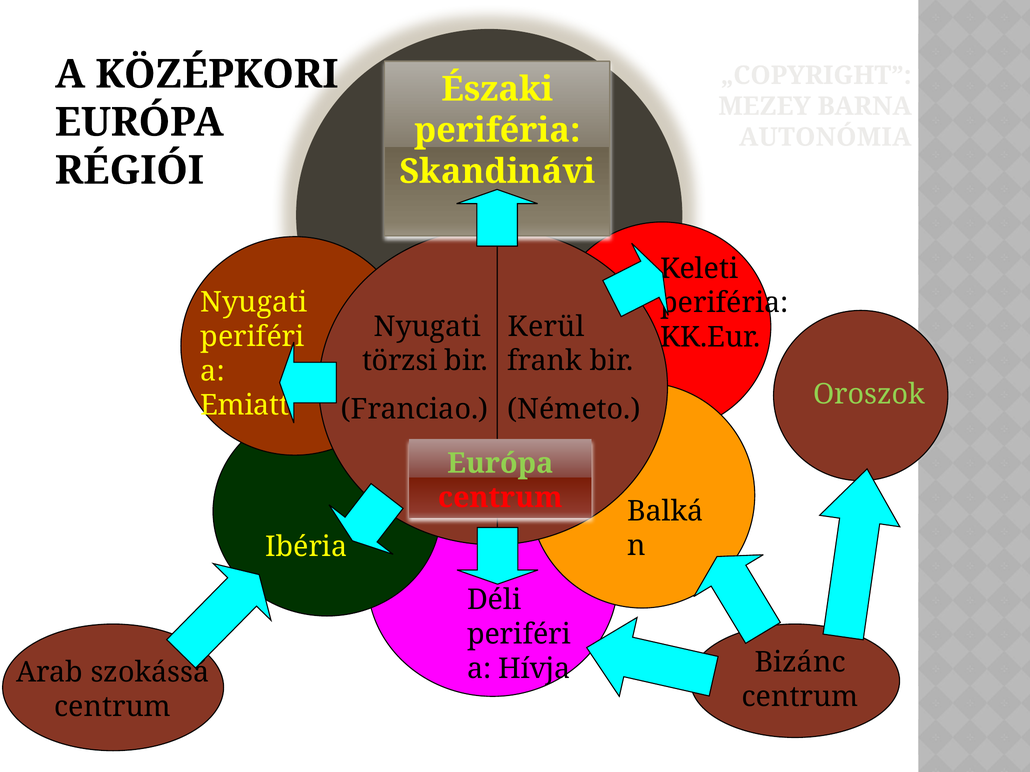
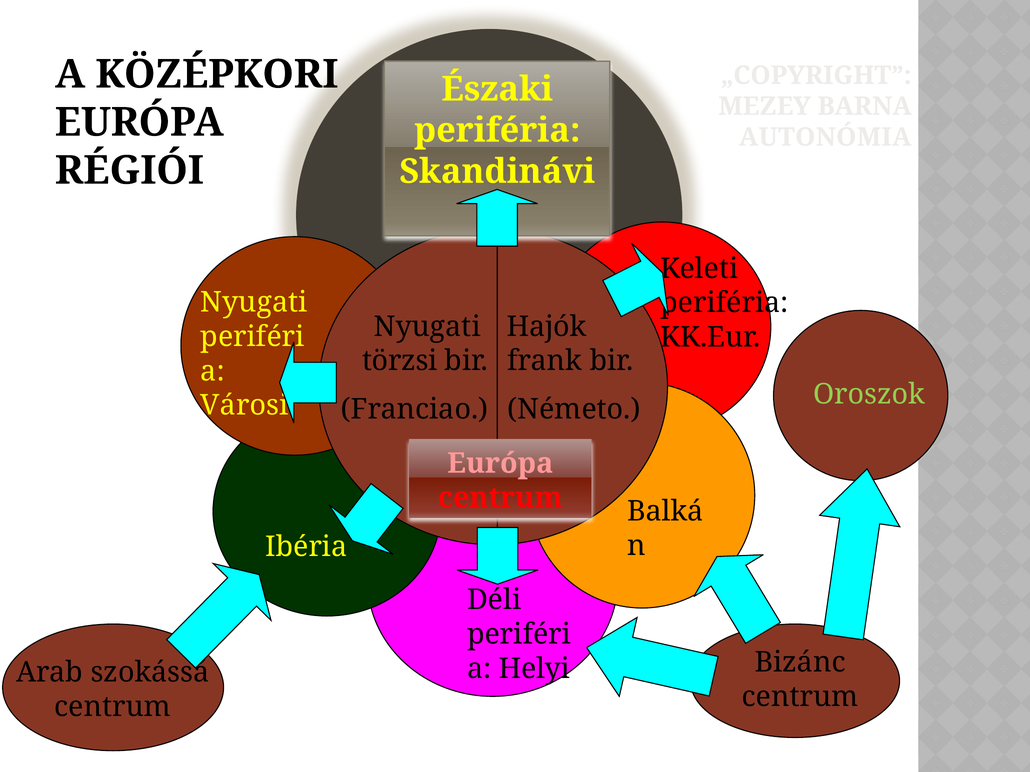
Kerül: Kerül -> Hajók
Emiatt: Emiatt -> Városi
Európa at (500, 464) colour: light green -> pink
Hívja: Hívja -> Helyi
